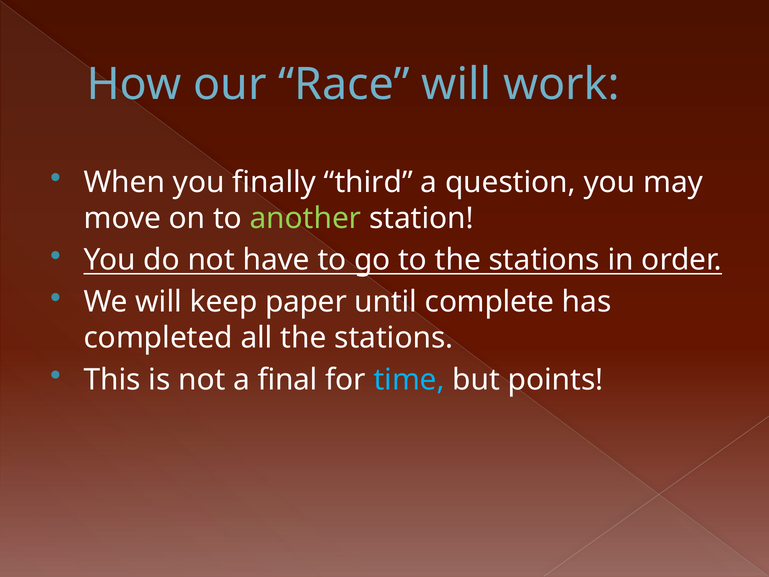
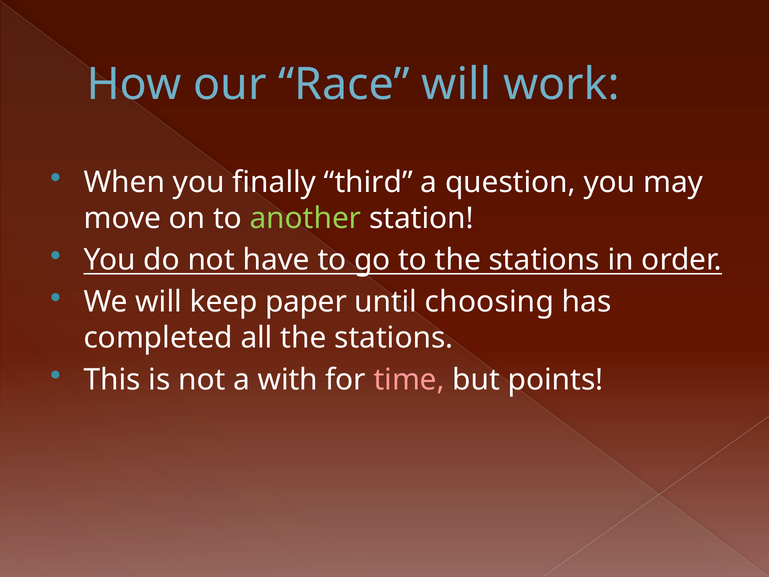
complete: complete -> choosing
final: final -> with
time colour: light blue -> pink
